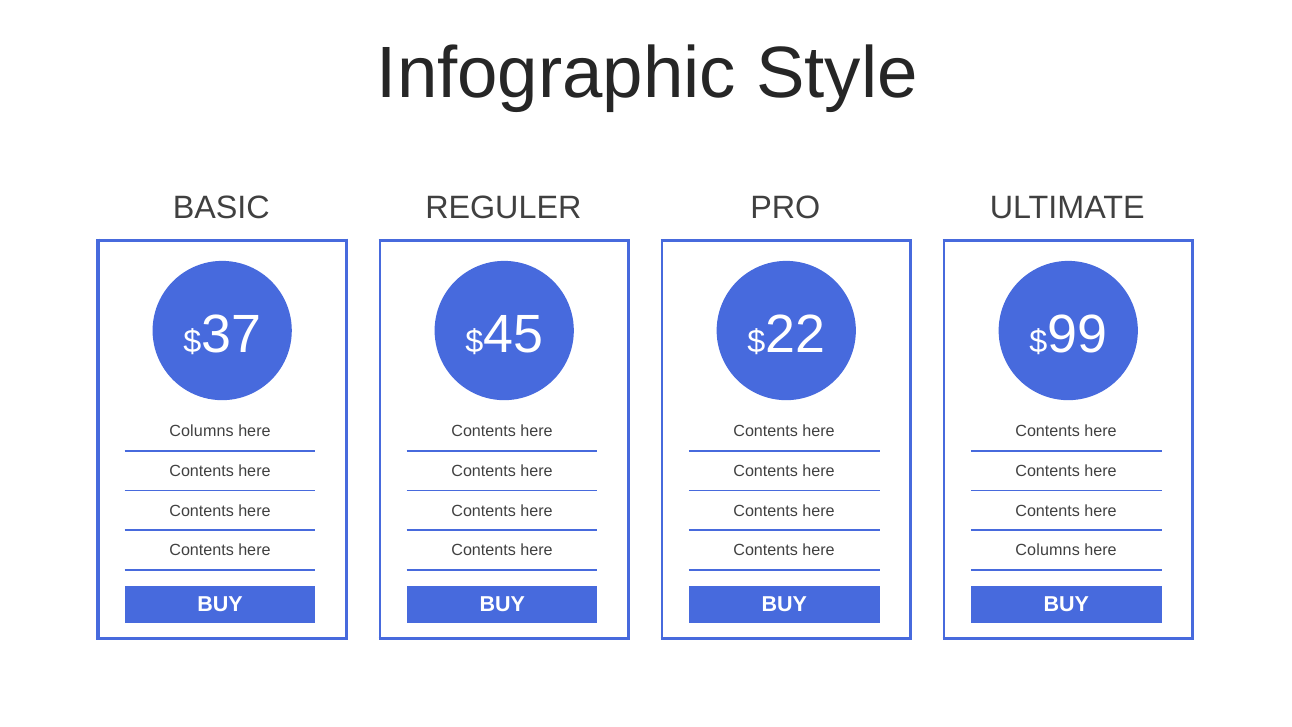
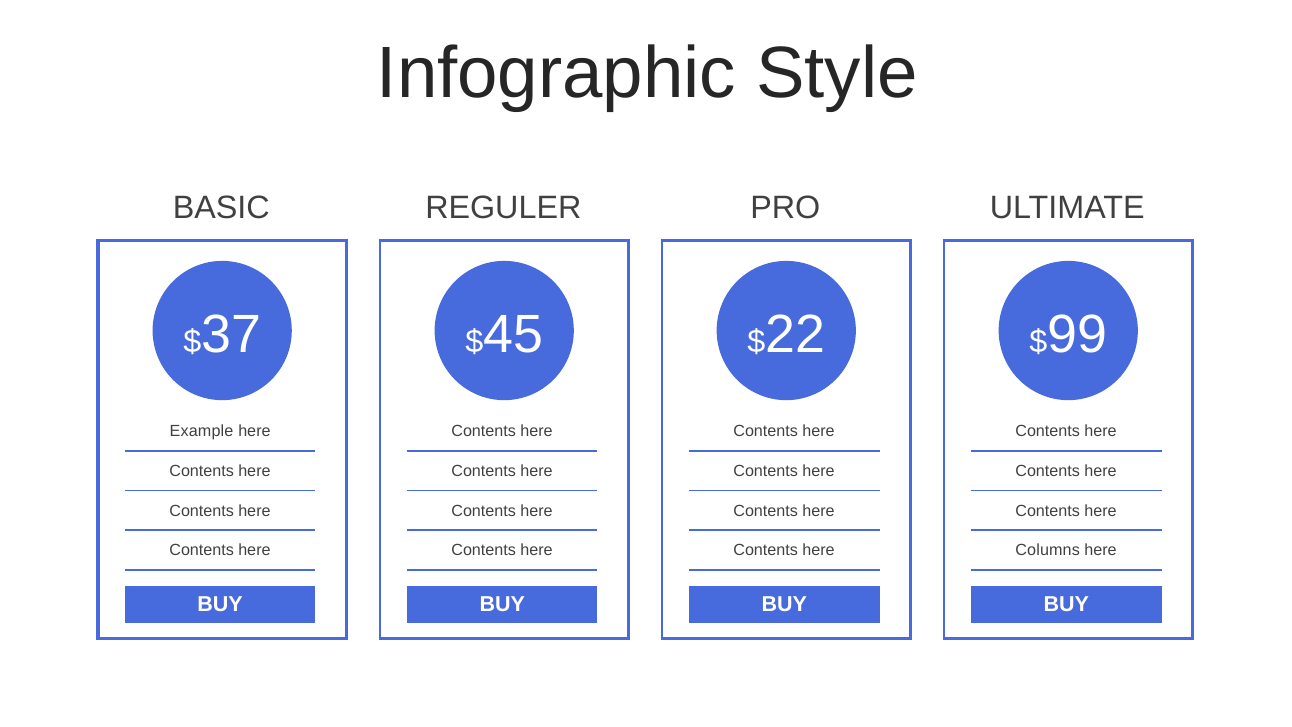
Columns at (202, 431): Columns -> Example
